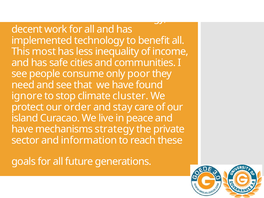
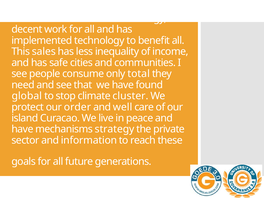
most: most -> sales
poor: poor -> total
ignore: ignore -> global
stay: stay -> well
